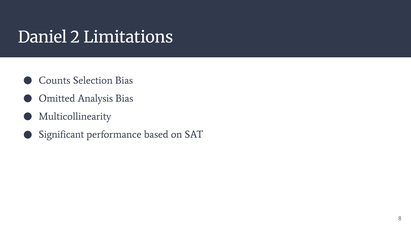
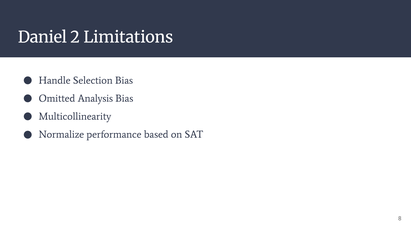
Counts: Counts -> Handle
Significant: Significant -> Normalize
